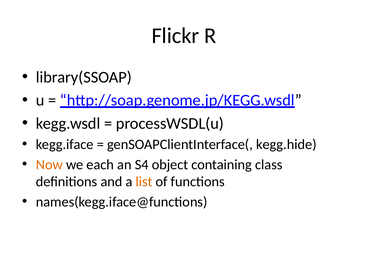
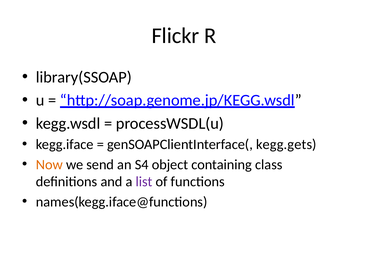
kegg.hide: kegg.hide -> kegg.gets
each: each -> send
list colour: orange -> purple
